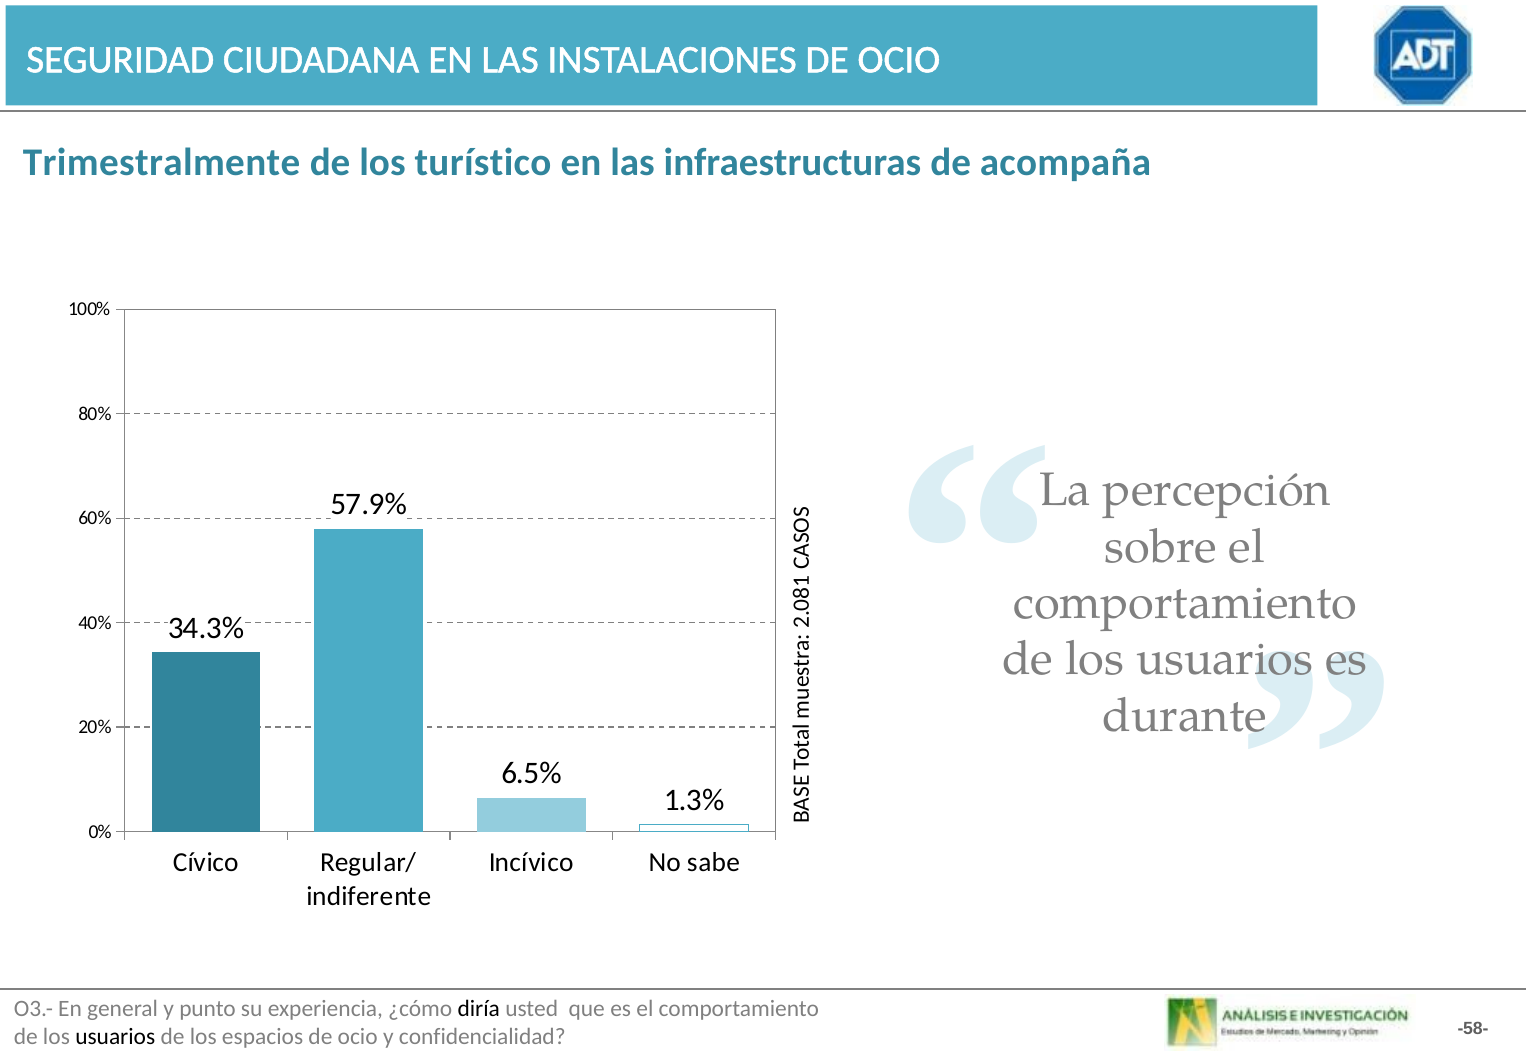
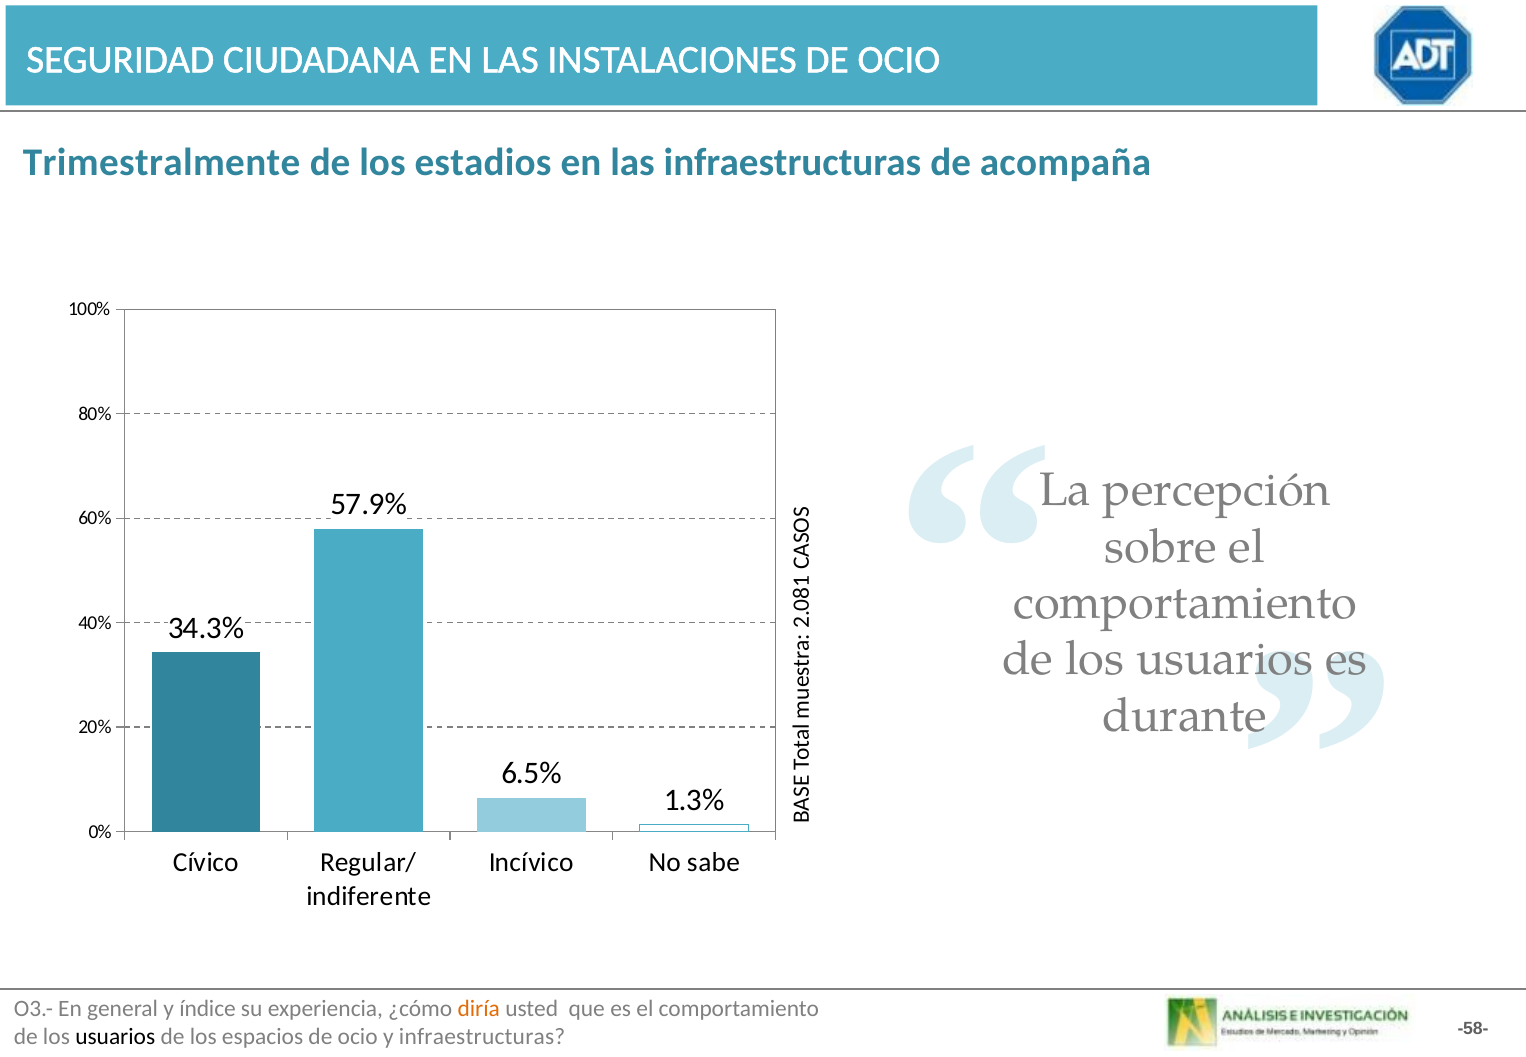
turístico: turístico -> estadios
punto: punto -> índice
diría colour: black -> orange
y confidencialidad: confidencialidad -> infraestructuras
